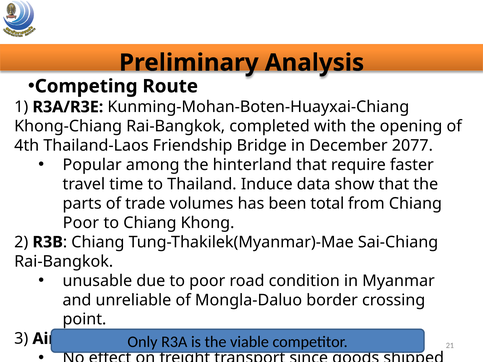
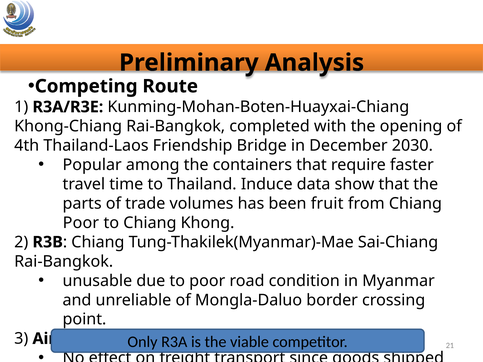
2077: 2077 -> 2030
hinterland: hinterland -> containers
total: total -> fruit
